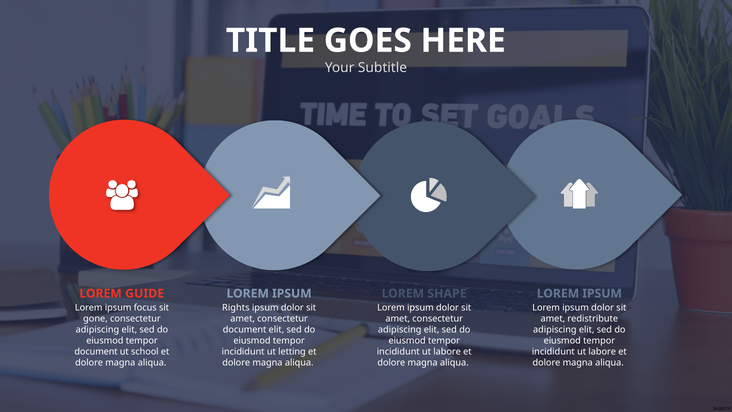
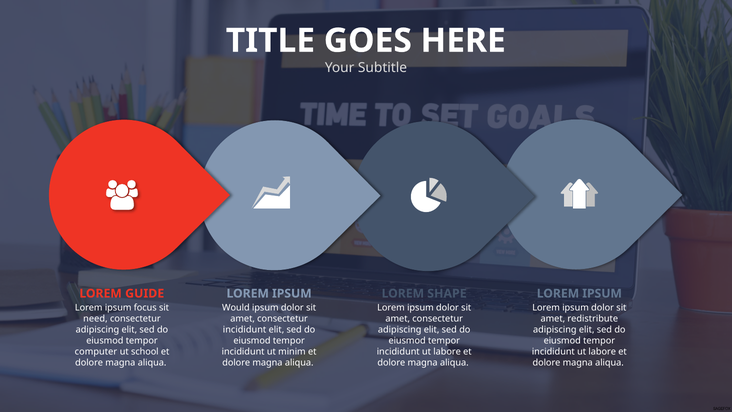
Rights: Rights -> Would
gone: gone -> need
document at (245, 330): document -> incididunt
document at (96, 352): document -> computer
letting: letting -> minim
